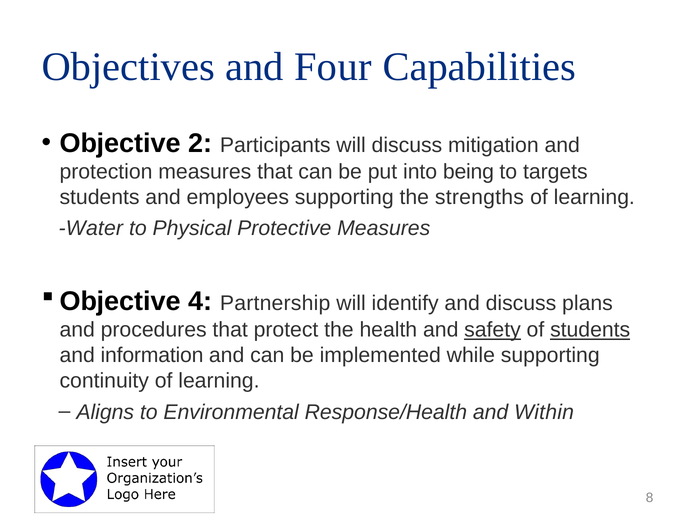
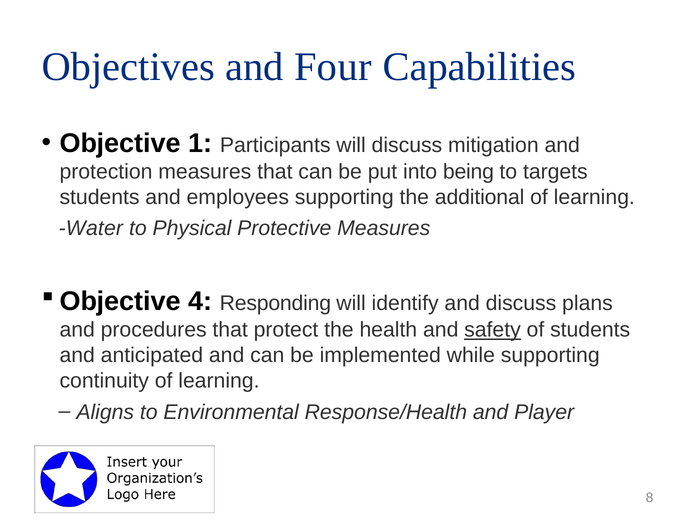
2: 2 -> 1
strengths: strengths -> additional
Partnership: Partnership -> Responding
students at (590, 330) underline: present -> none
information: information -> anticipated
Within: Within -> Player
